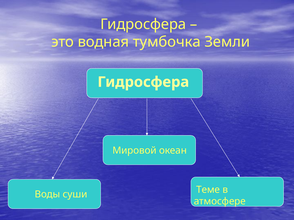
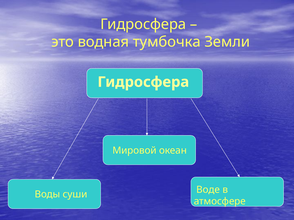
Теме: Теме -> Воде
